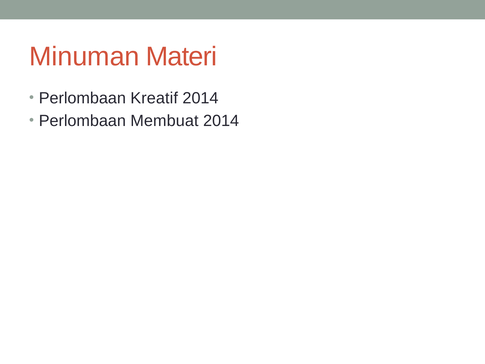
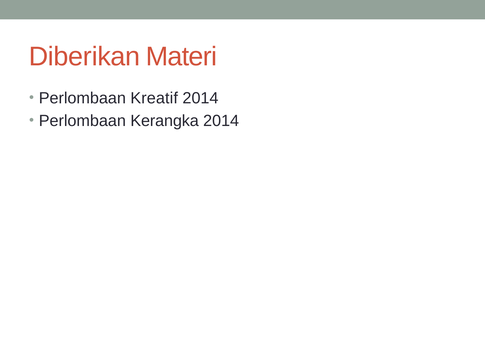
Minuman: Minuman -> Diberikan
Membuat: Membuat -> Kerangka
